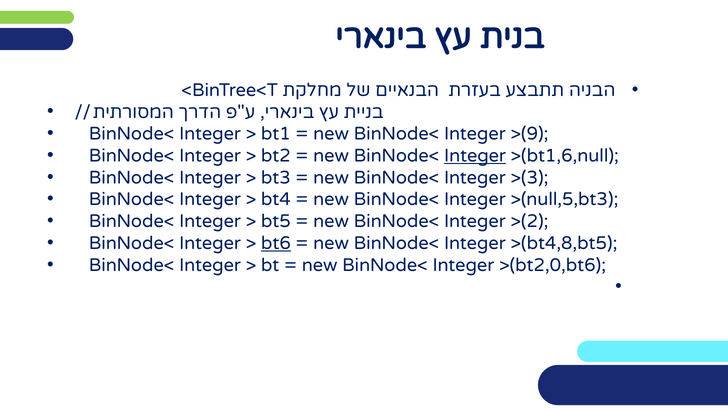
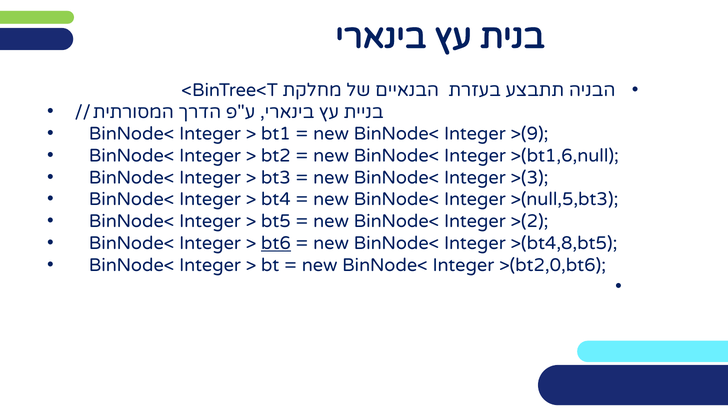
Integer at (475, 156) underline: present -> none
